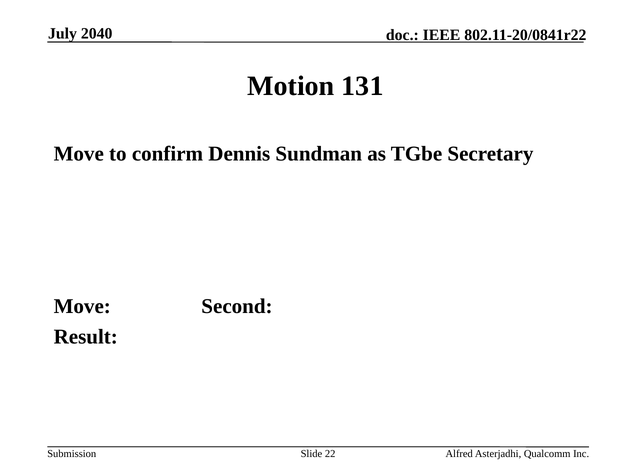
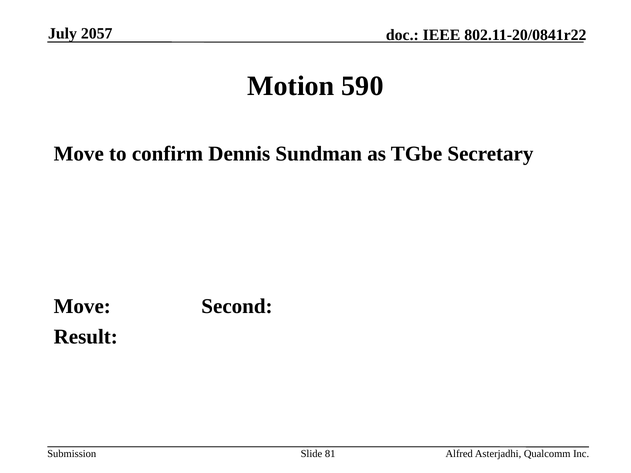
2040: 2040 -> 2057
131: 131 -> 590
22: 22 -> 81
